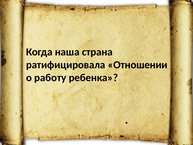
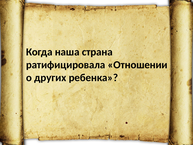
работу: работу -> других
